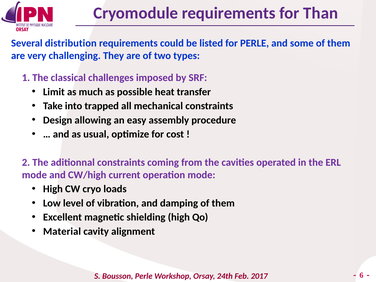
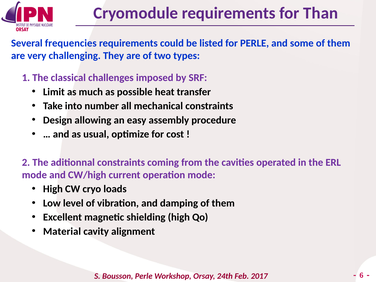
distribution: distribution -> frequencies
trapped: trapped -> number
